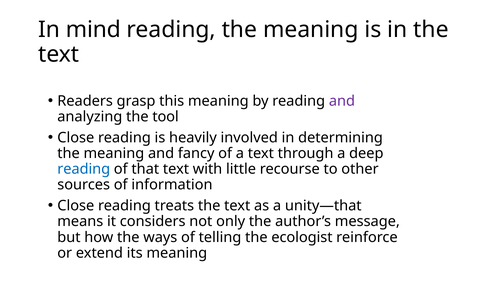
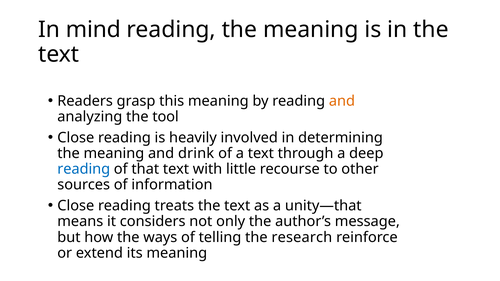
and at (342, 101) colour: purple -> orange
fancy: fancy -> drink
ecologist: ecologist -> research
